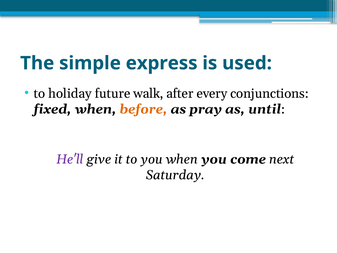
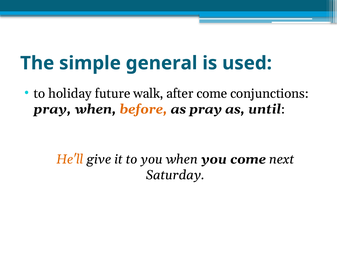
express: express -> general
after every: every -> come
fixed at (52, 109): fixed -> pray
He'll colour: purple -> orange
